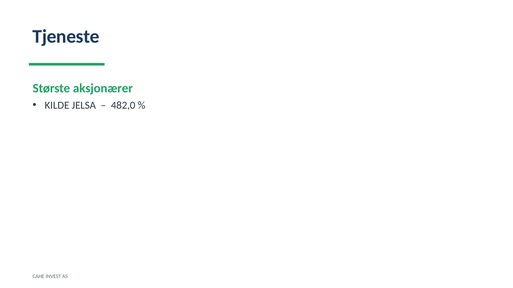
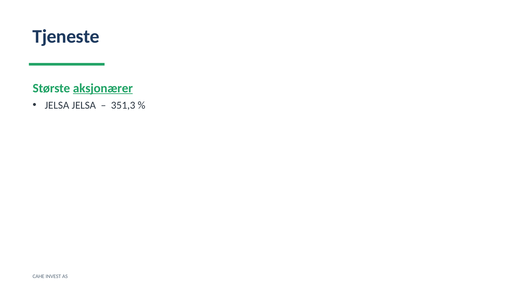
aksjonærer underline: none -> present
KILDE at (57, 105): KILDE -> JELSA
482,0: 482,0 -> 351,3
